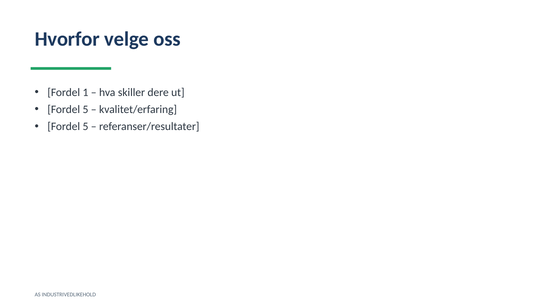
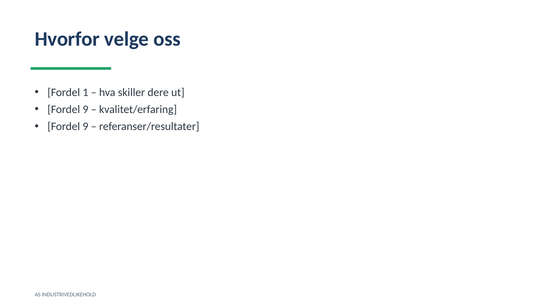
5 at (85, 109): 5 -> 9
5 at (85, 126): 5 -> 9
